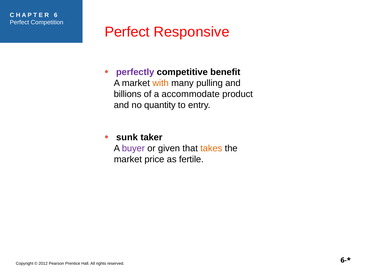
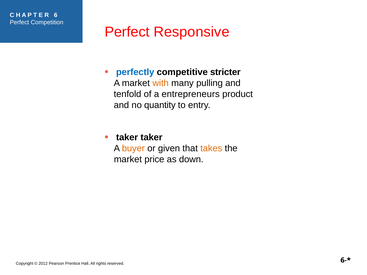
perfectly colour: purple -> blue
benefit: benefit -> stricter
billions: billions -> tenfold
accommodate: accommodate -> entrepreneurs
sunk at (127, 138): sunk -> taker
buyer colour: purple -> orange
fertile: fertile -> down
